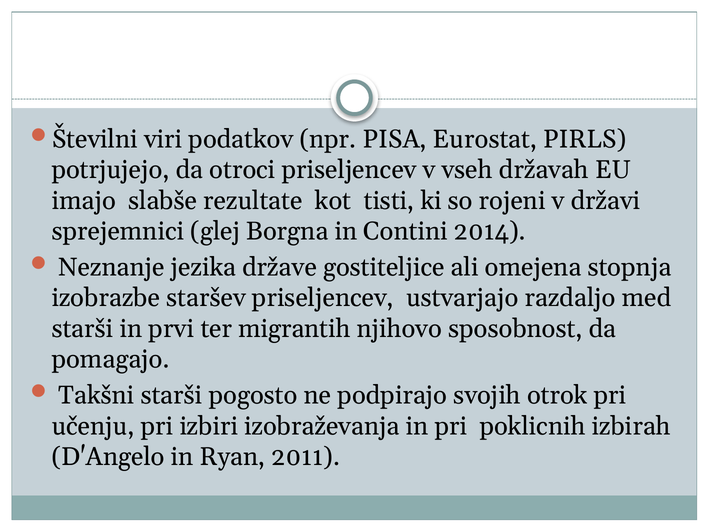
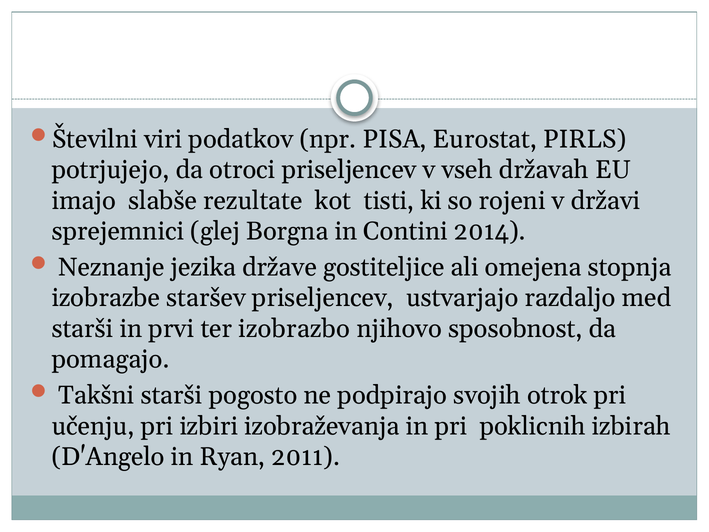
migrantih: migrantih -> izobrazbo
